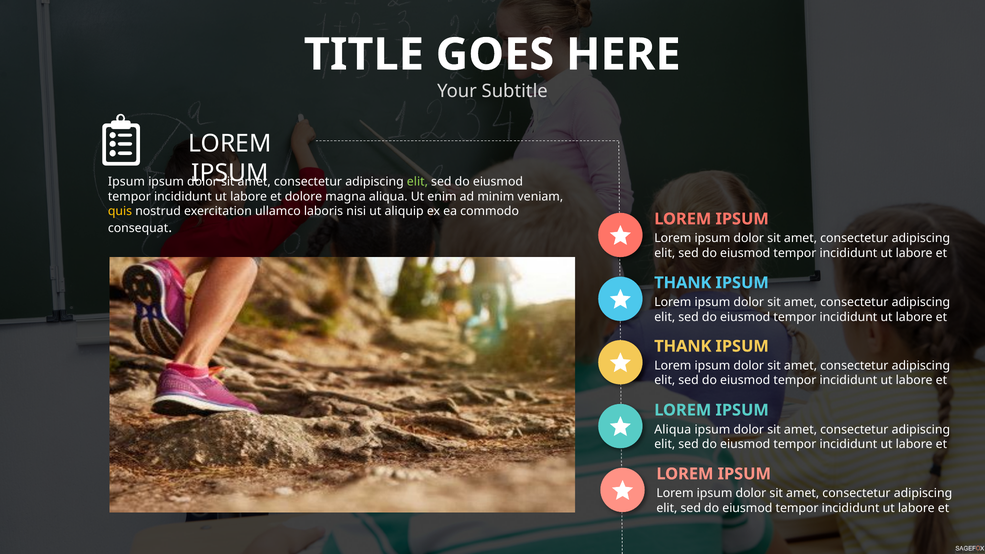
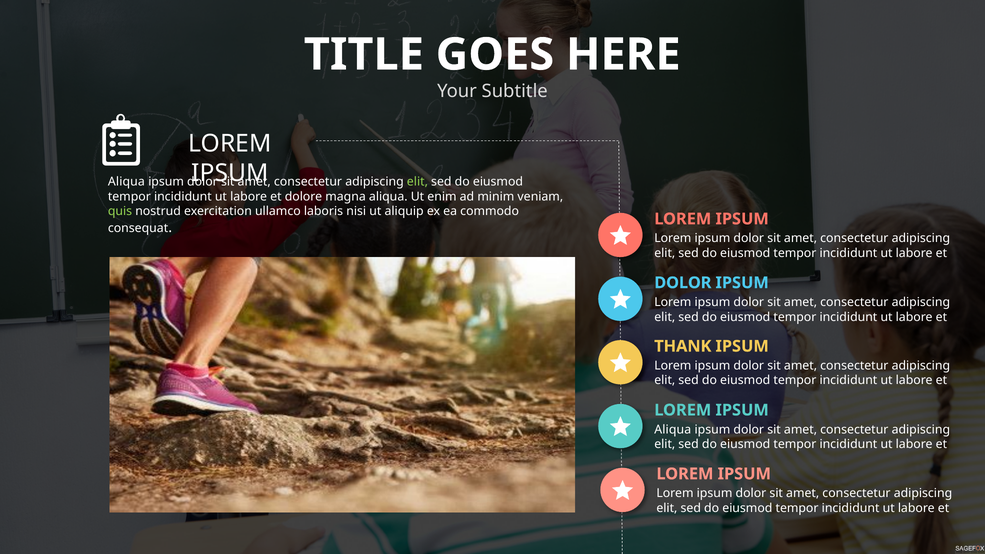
Ipsum at (126, 182): Ipsum -> Aliqua
quis colour: yellow -> light green
THANK at (683, 283): THANK -> DOLOR
